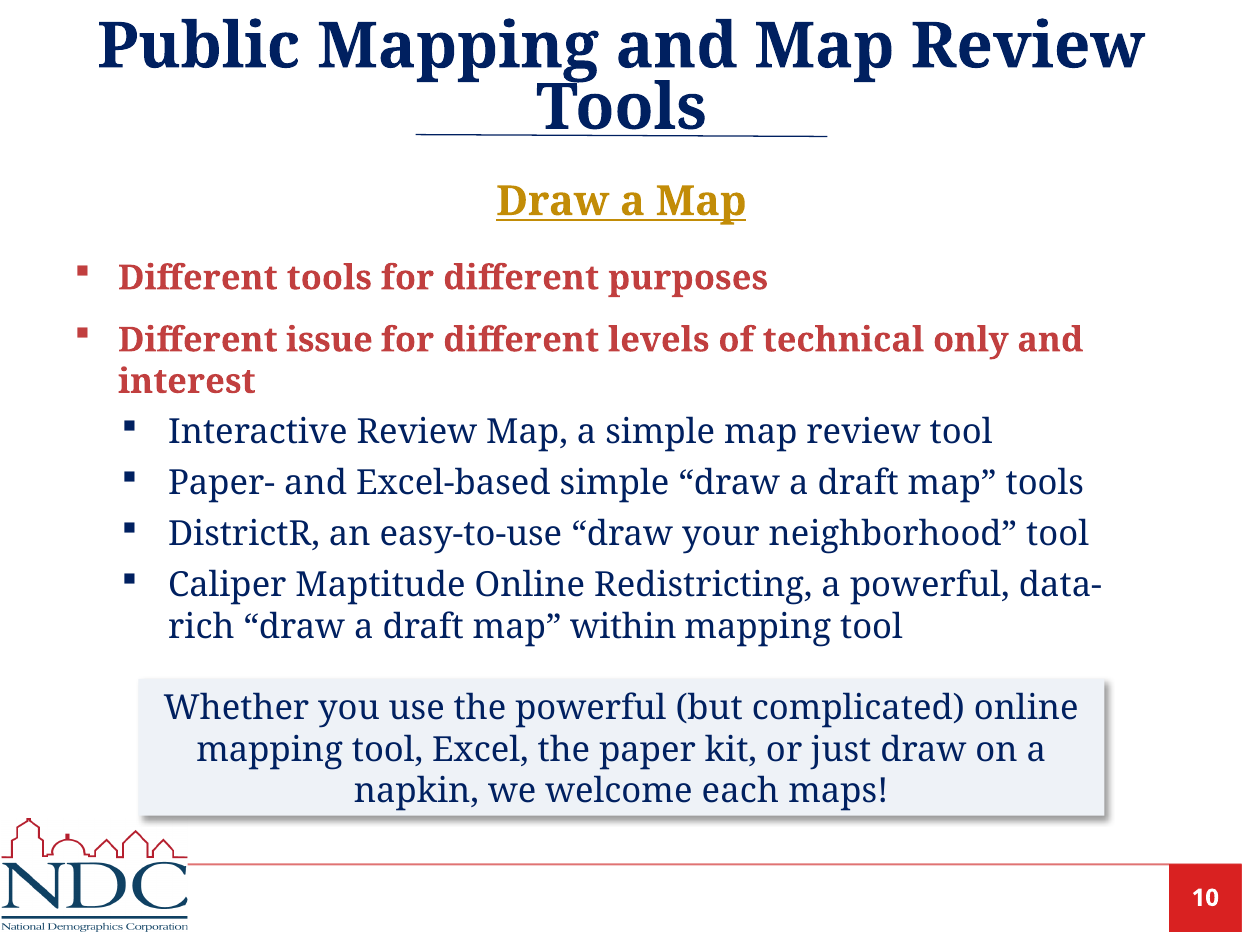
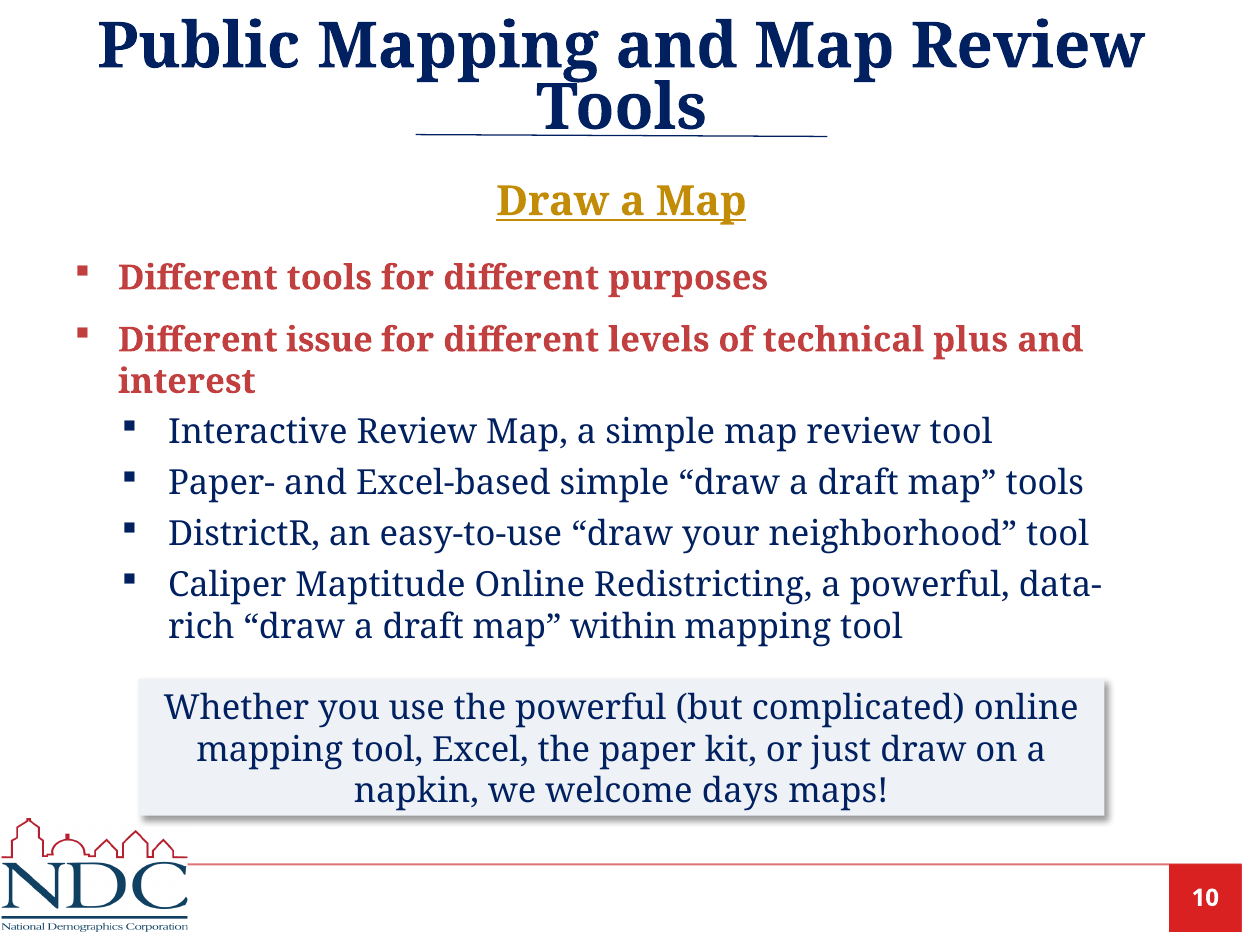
only: only -> plus
each: each -> days
